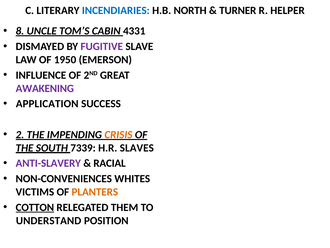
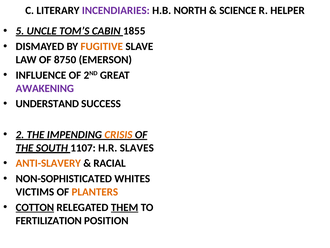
INCENDIARIES colour: blue -> purple
TURNER: TURNER -> SCIENCE
8: 8 -> 5
4331: 4331 -> 1855
FUGITIVE colour: purple -> orange
1950: 1950 -> 8750
APPLICATION: APPLICATION -> UNDERSTAND
7339: 7339 -> 1107
ANTI-SLAVERY colour: purple -> orange
NON-CONVENIENCES: NON-CONVENIENCES -> NON-SOPHISTICATED
THEM underline: none -> present
UNDERSTAND: UNDERSTAND -> FERTILIZATION
